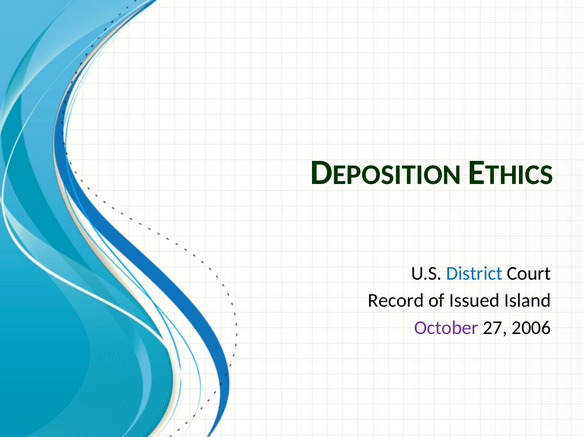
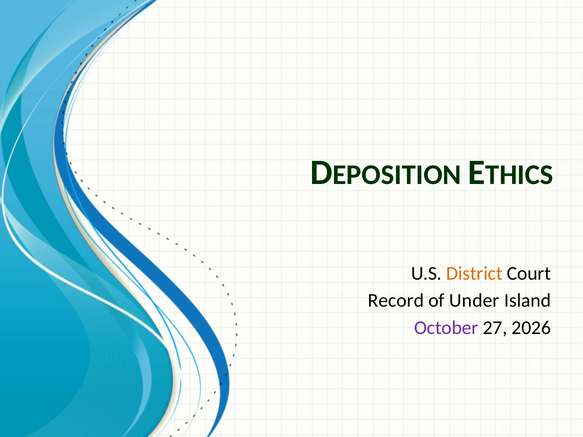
District colour: blue -> orange
Issued: Issued -> Under
2006: 2006 -> 2026
